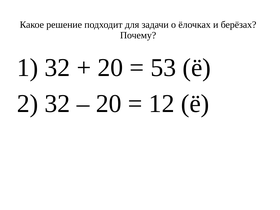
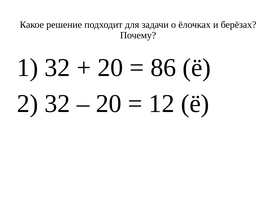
53: 53 -> 86
